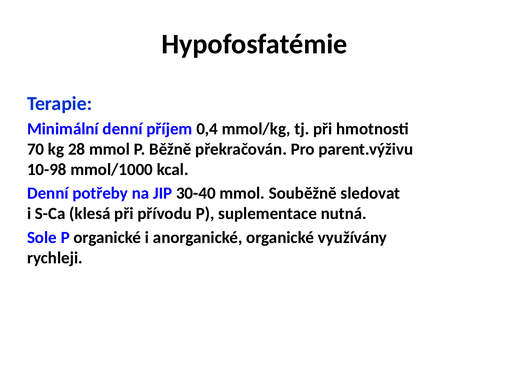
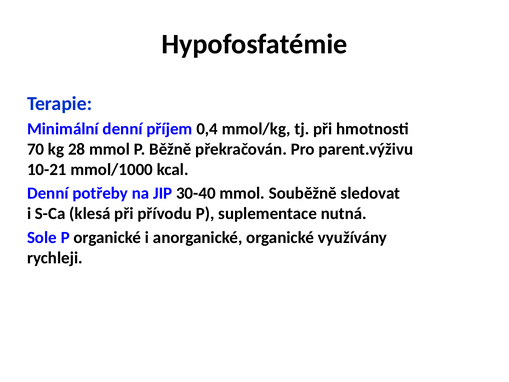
10-98: 10-98 -> 10-21
